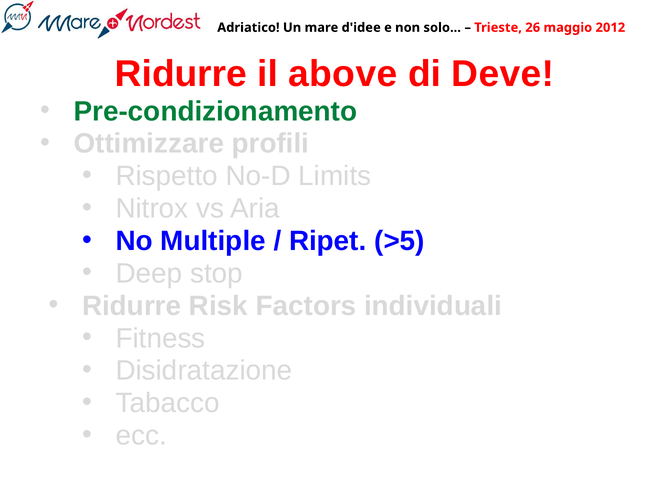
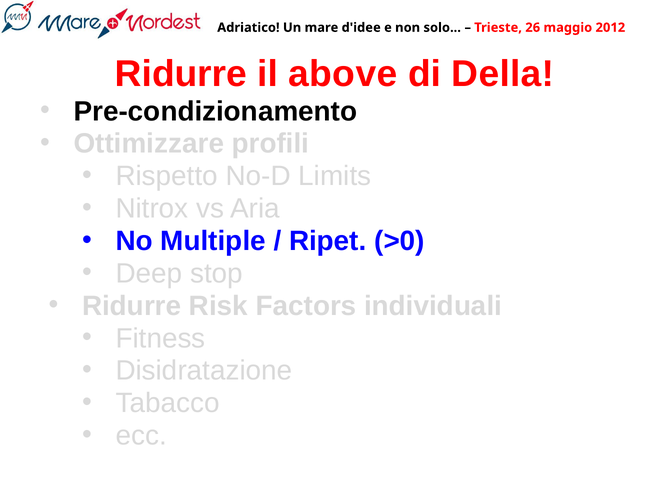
Deve: Deve -> Della
Pre-condizionamento colour: green -> black
>5: >5 -> >0
